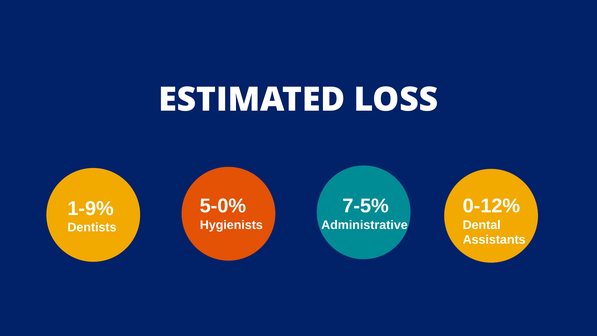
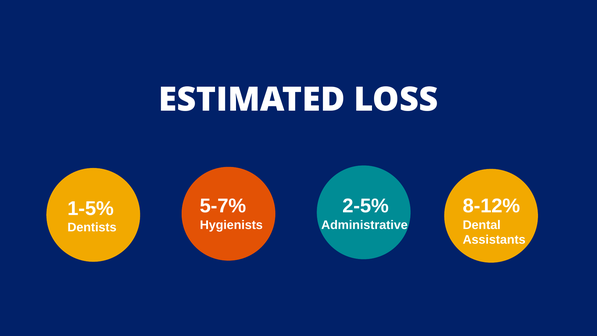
5-0%: 5-0% -> 5-7%
7-5%: 7-5% -> 2-5%
0-12%: 0-12% -> 8-12%
1-9%: 1-9% -> 1-5%
